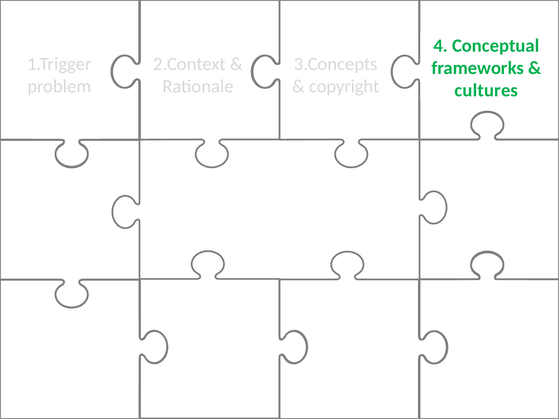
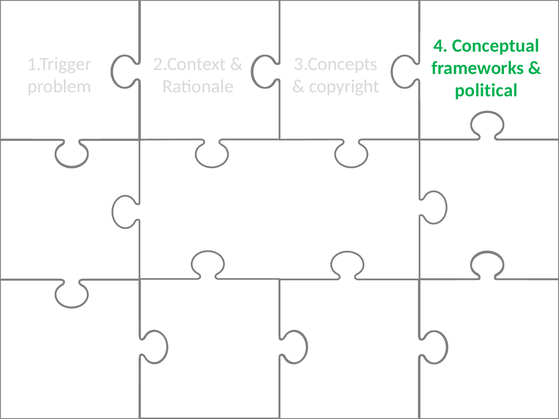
cultures: cultures -> political
